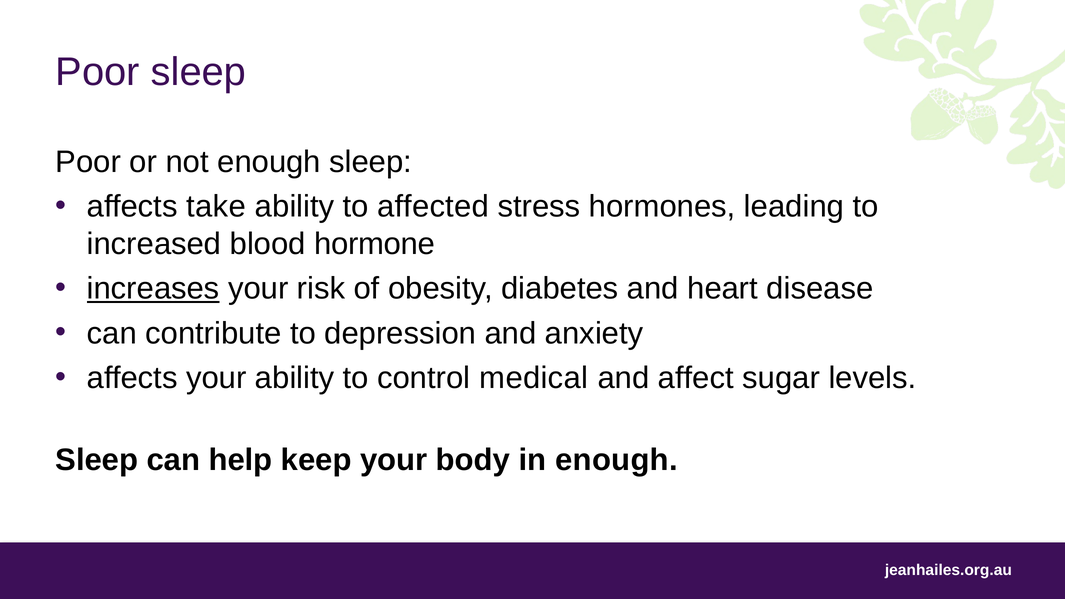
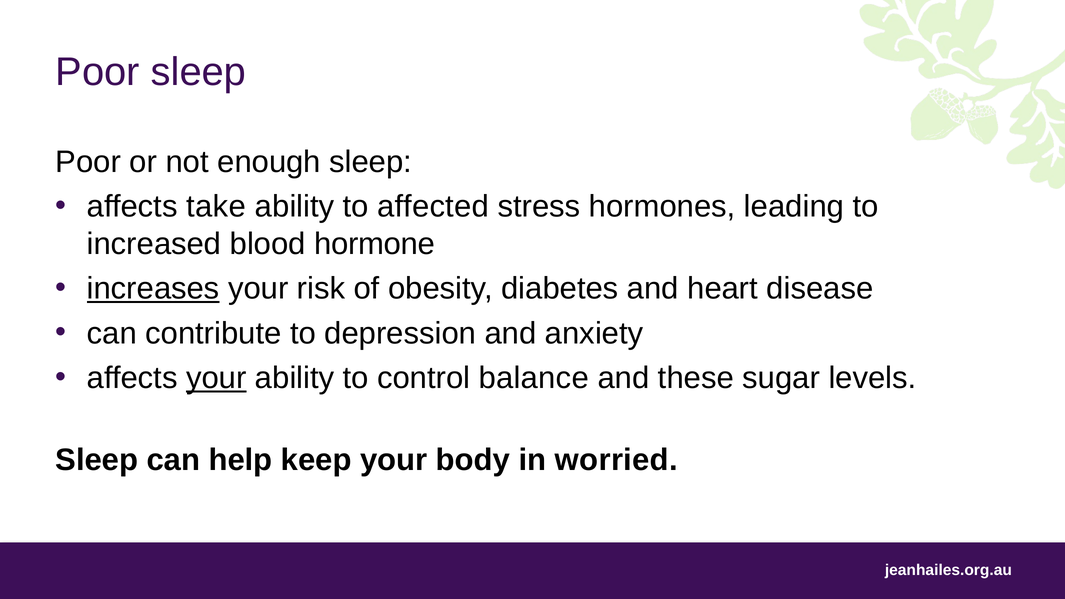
your at (216, 378) underline: none -> present
medical: medical -> balance
affect: affect -> these
in enough: enough -> worried
